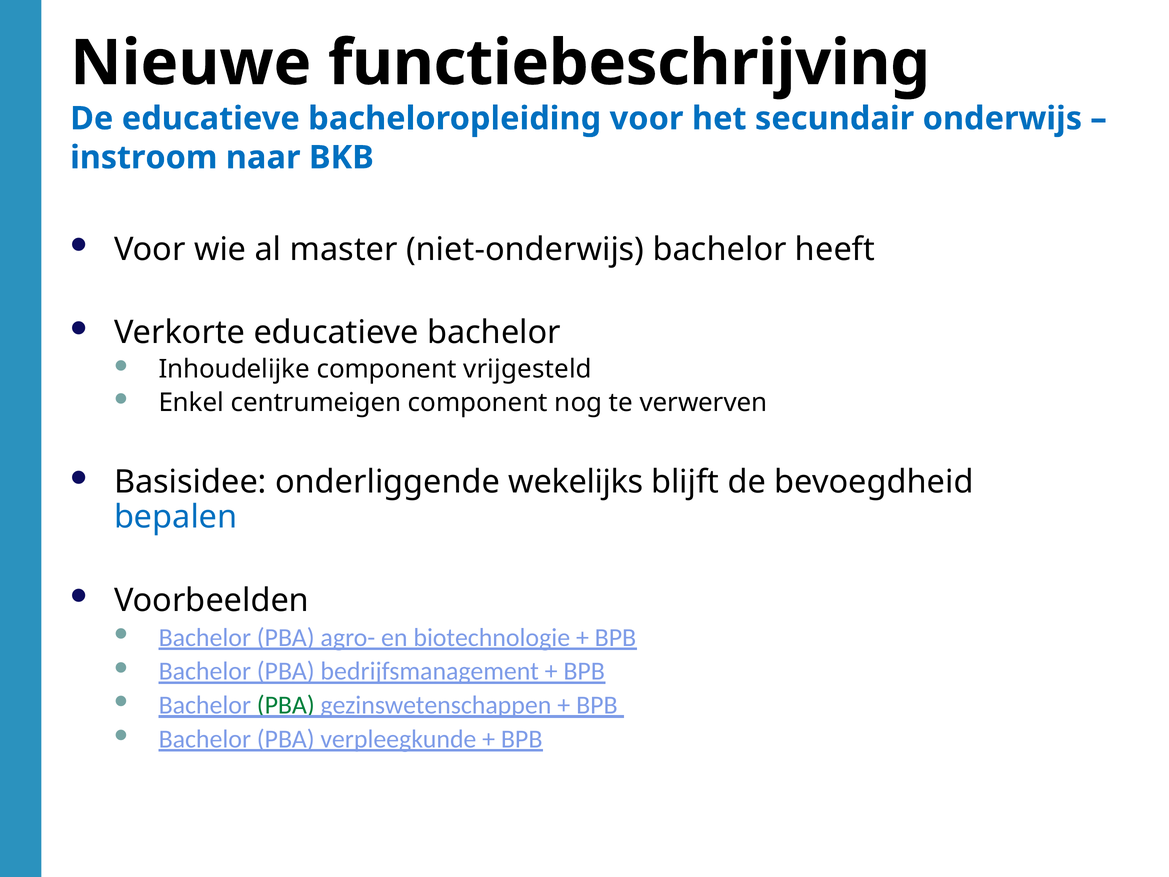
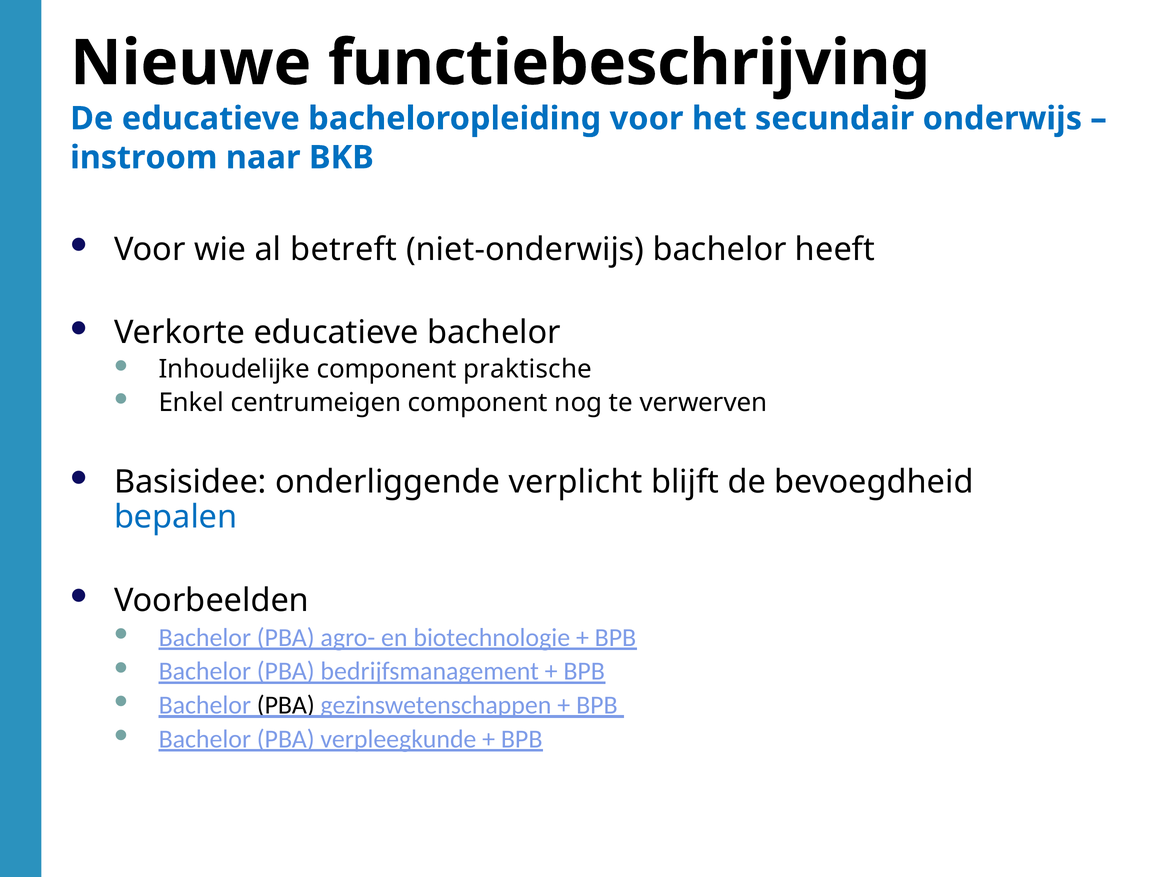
master: master -> betreft
vrijgesteld: vrijgesteld -> praktische
wekelijks: wekelijks -> verplicht
PBA at (286, 705) colour: green -> black
